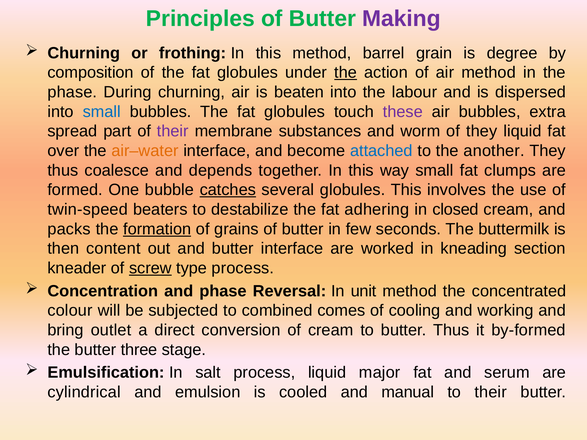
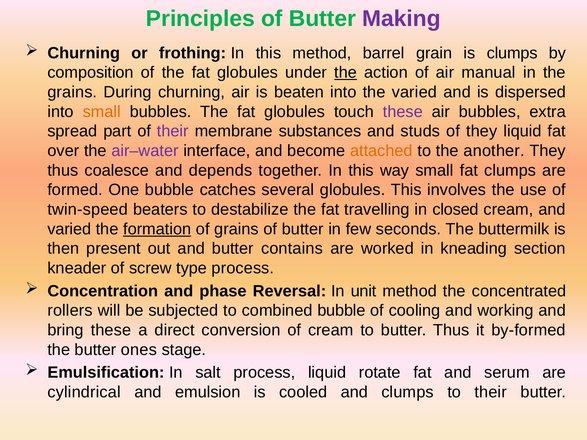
is degree: degree -> clumps
air method: method -> manual
phase at (72, 92): phase -> grains
the labour: labour -> varied
small at (102, 112) colour: blue -> orange
worm: worm -> studs
air–water colour: orange -> purple
attached colour: blue -> orange
catches underline: present -> none
adhering: adhering -> travelling
packs at (69, 229): packs -> varied
content: content -> present
butter interface: interface -> contains
screw underline: present -> none
colour: colour -> rollers
combined comes: comes -> bubble
bring outlet: outlet -> these
three: three -> ones
major: major -> rotate
and manual: manual -> clumps
